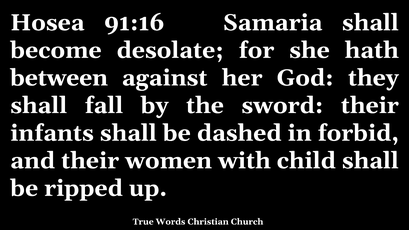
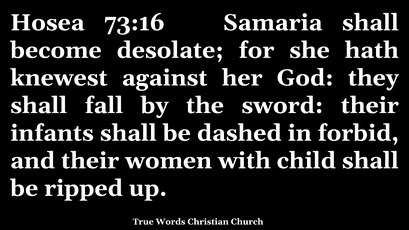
91:16: 91:16 -> 73:16
between: between -> knewest
